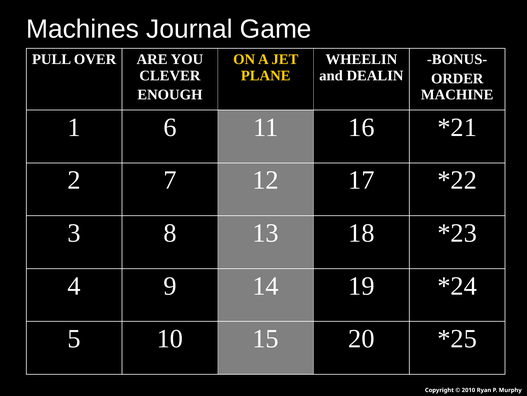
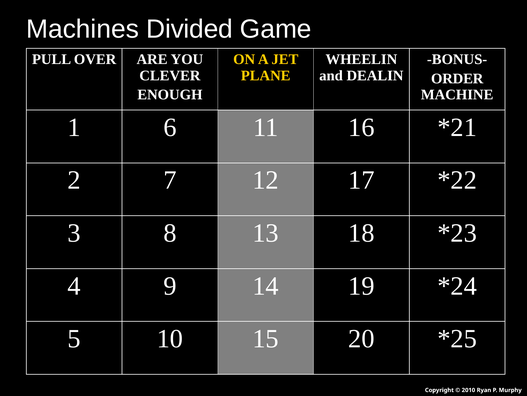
Journal: Journal -> Divided
